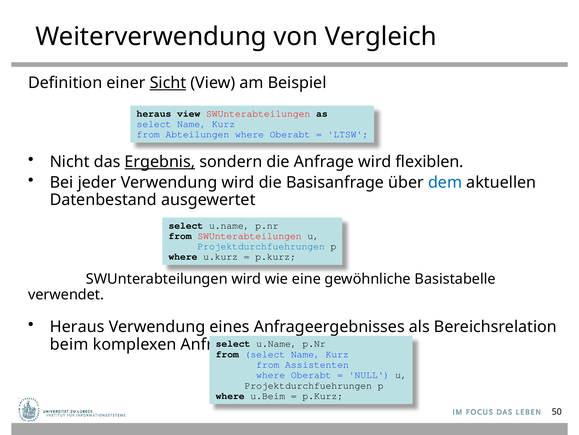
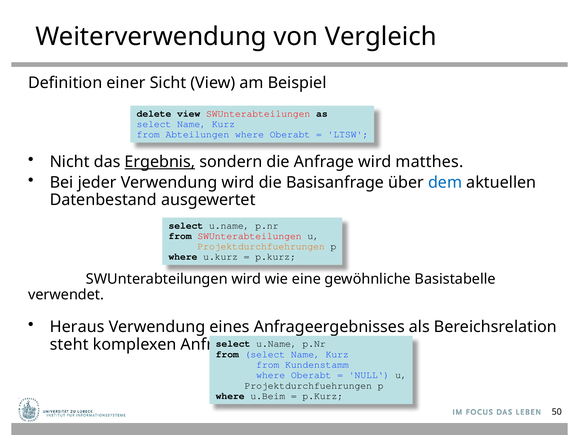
Sicht underline: present -> none
heraus at (154, 113): heraus -> delete
flexiblen: flexiblen -> matthes
Projektdurchfuehrungen at (261, 246) colour: blue -> orange
beim: beim -> steht
Assistenten: Assistenten -> Kundenstamm
